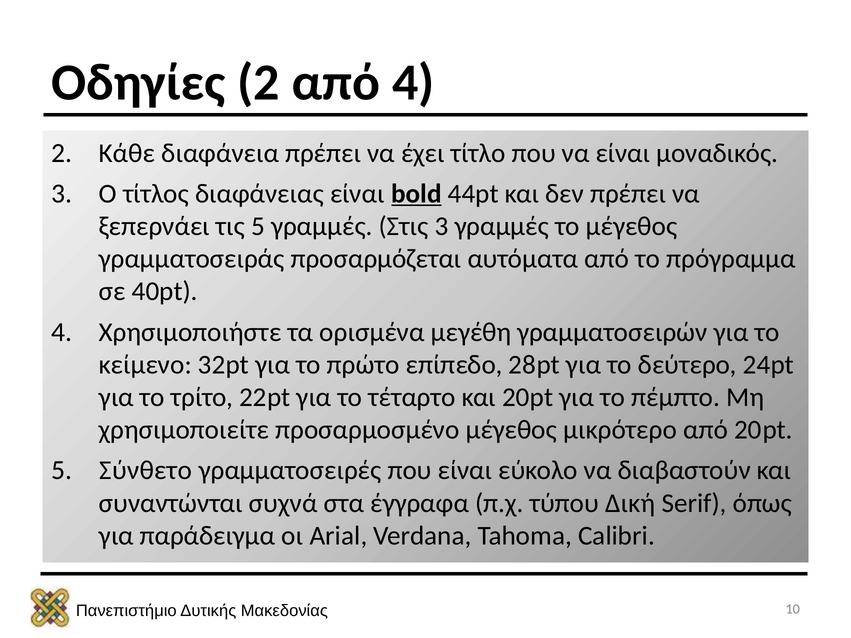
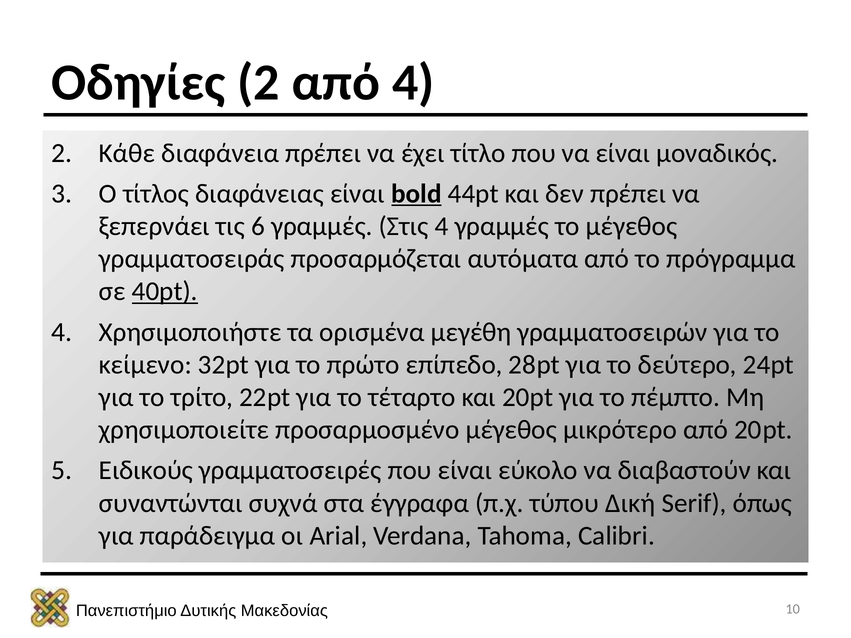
τις 5: 5 -> 6
Στις 3: 3 -> 4
40pt underline: none -> present
Σύνθετο: Σύνθετο -> Ειδικούς
